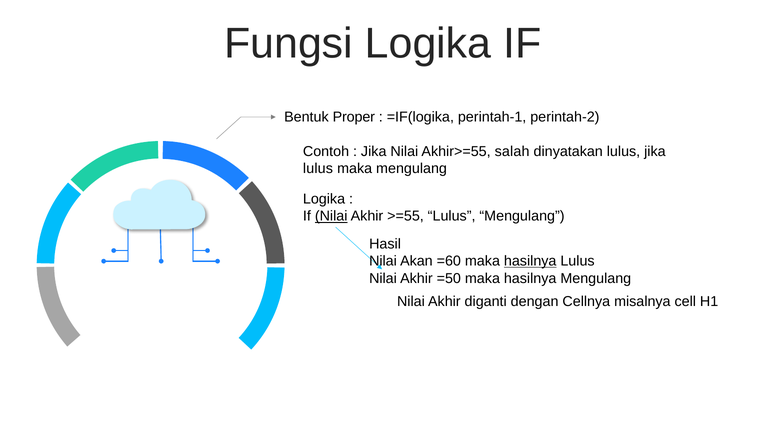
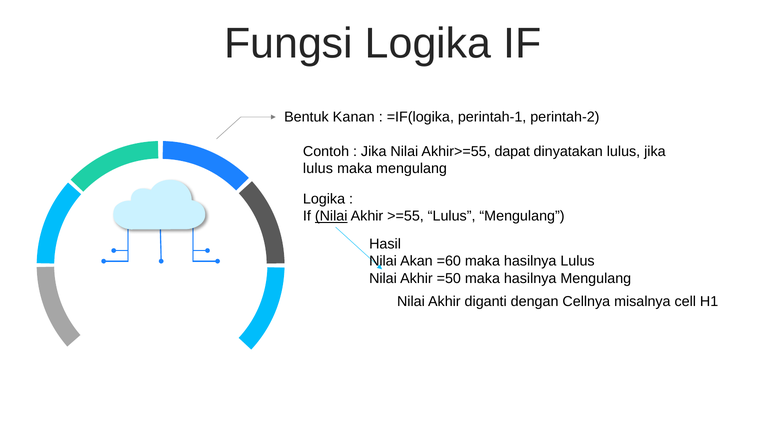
Proper: Proper -> Kanan
salah: salah -> dapat
hasilnya at (530, 261) underline: present -> none
